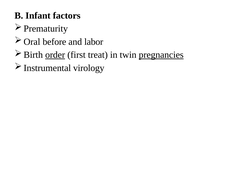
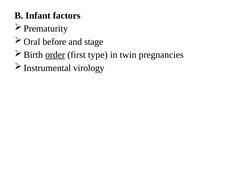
labor: labor -> stage
treat: treat -> type
pregnancies underline: present -> none
